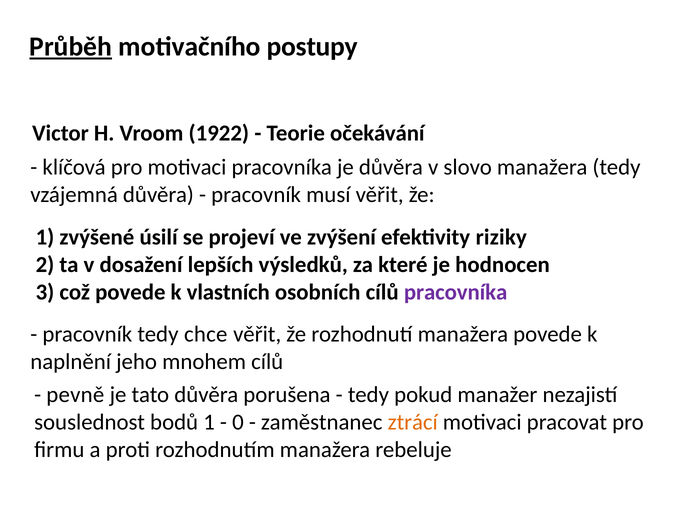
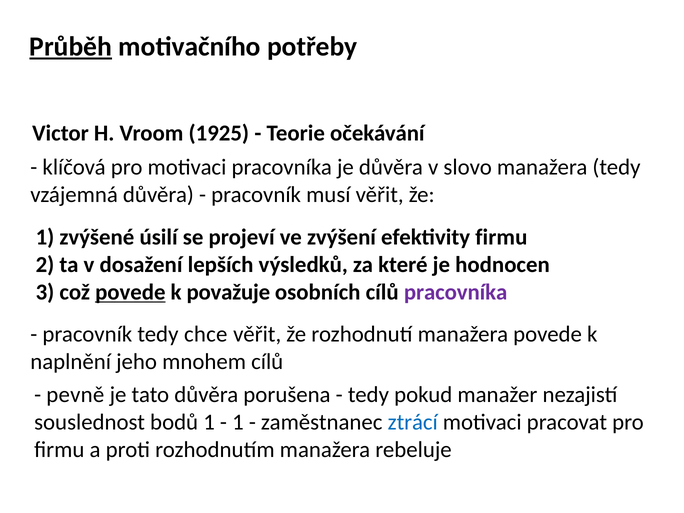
postupy: postupy -> potřeby
1922: 1922 -> 1925
efektivity riziky: riziky -> firmu
povede at (130, 292) underline: none -> present
vlastních: vlastních -> považuje
0 at (238, 422): 0 -> 1
ztrácí colour: orange -> blue
